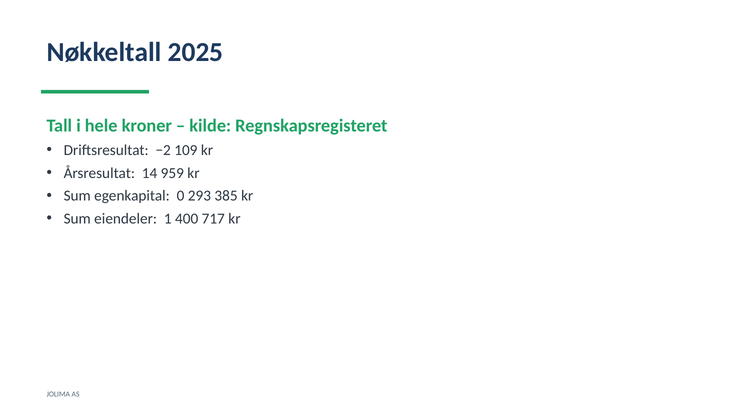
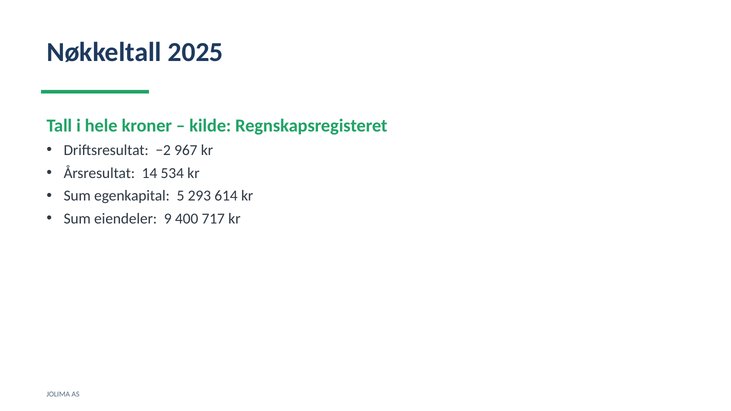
109: 109 -> 967
959: 959 -> 534
0: 0 -> 5
385: 385 -> 614
1: 1 -> 9
